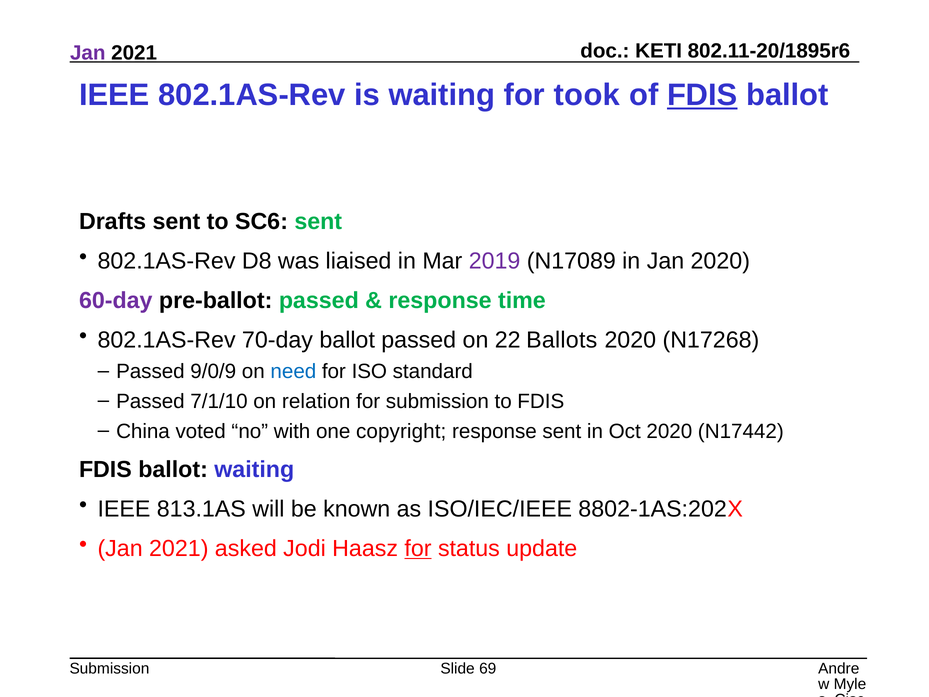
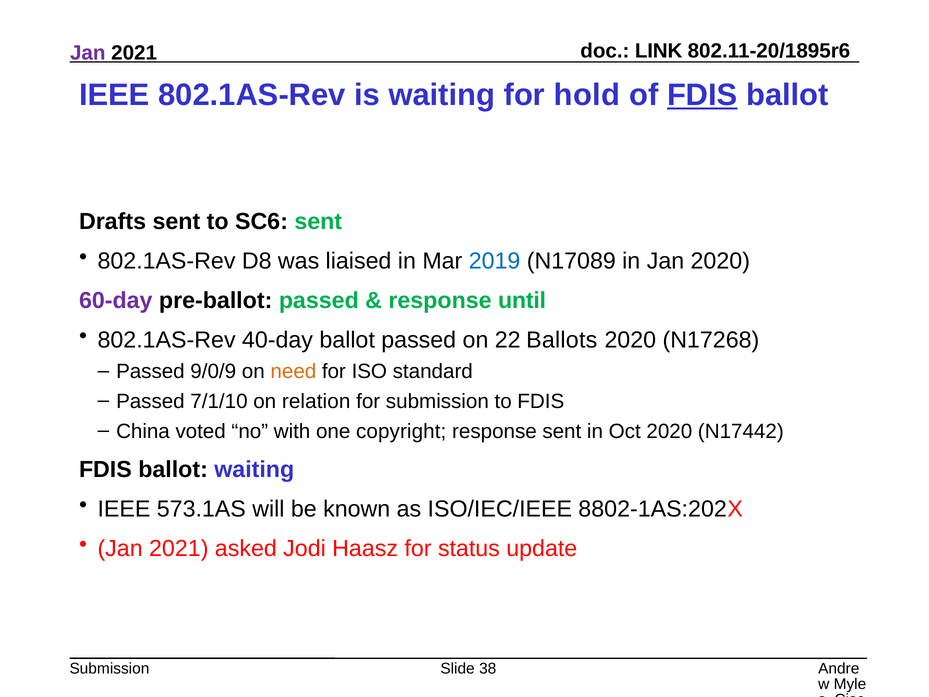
KETI: KETI -> LINK
took: took -> hold
2019 colour: purple -> blue
time: time -> until
70-day: 70-day -> 40-day
need colour: blue -> orange
813.1AS: 813.1AS -> 573.1AS
for at (418, 548) underline: present -> none
69: 69 -> 38
